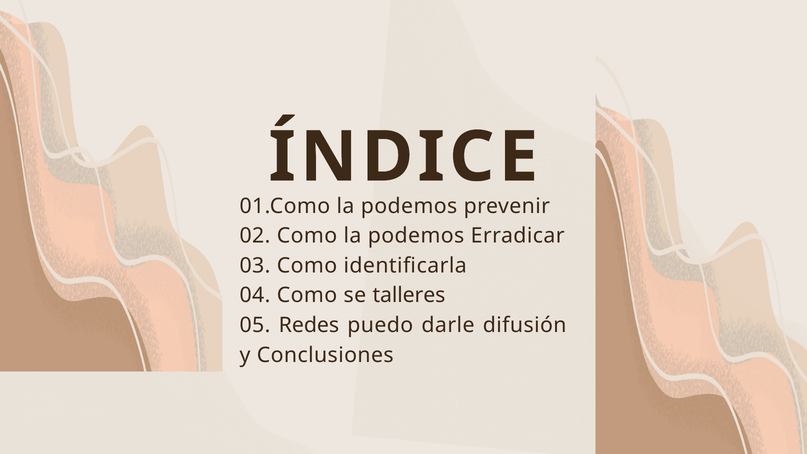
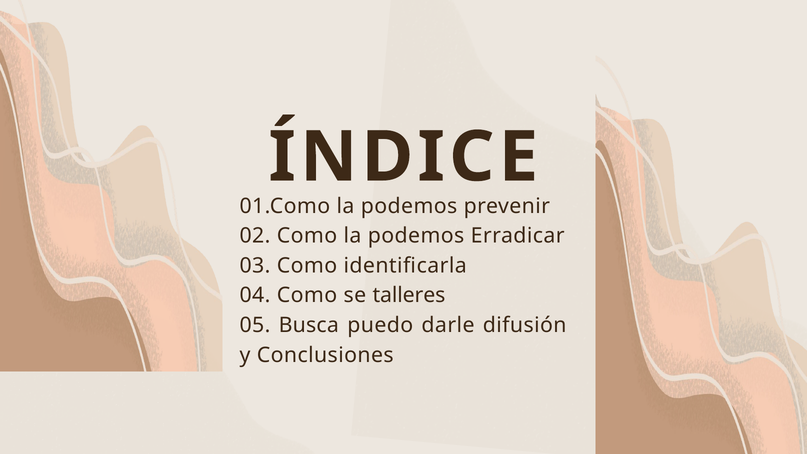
Redes: Redes -> Busca
